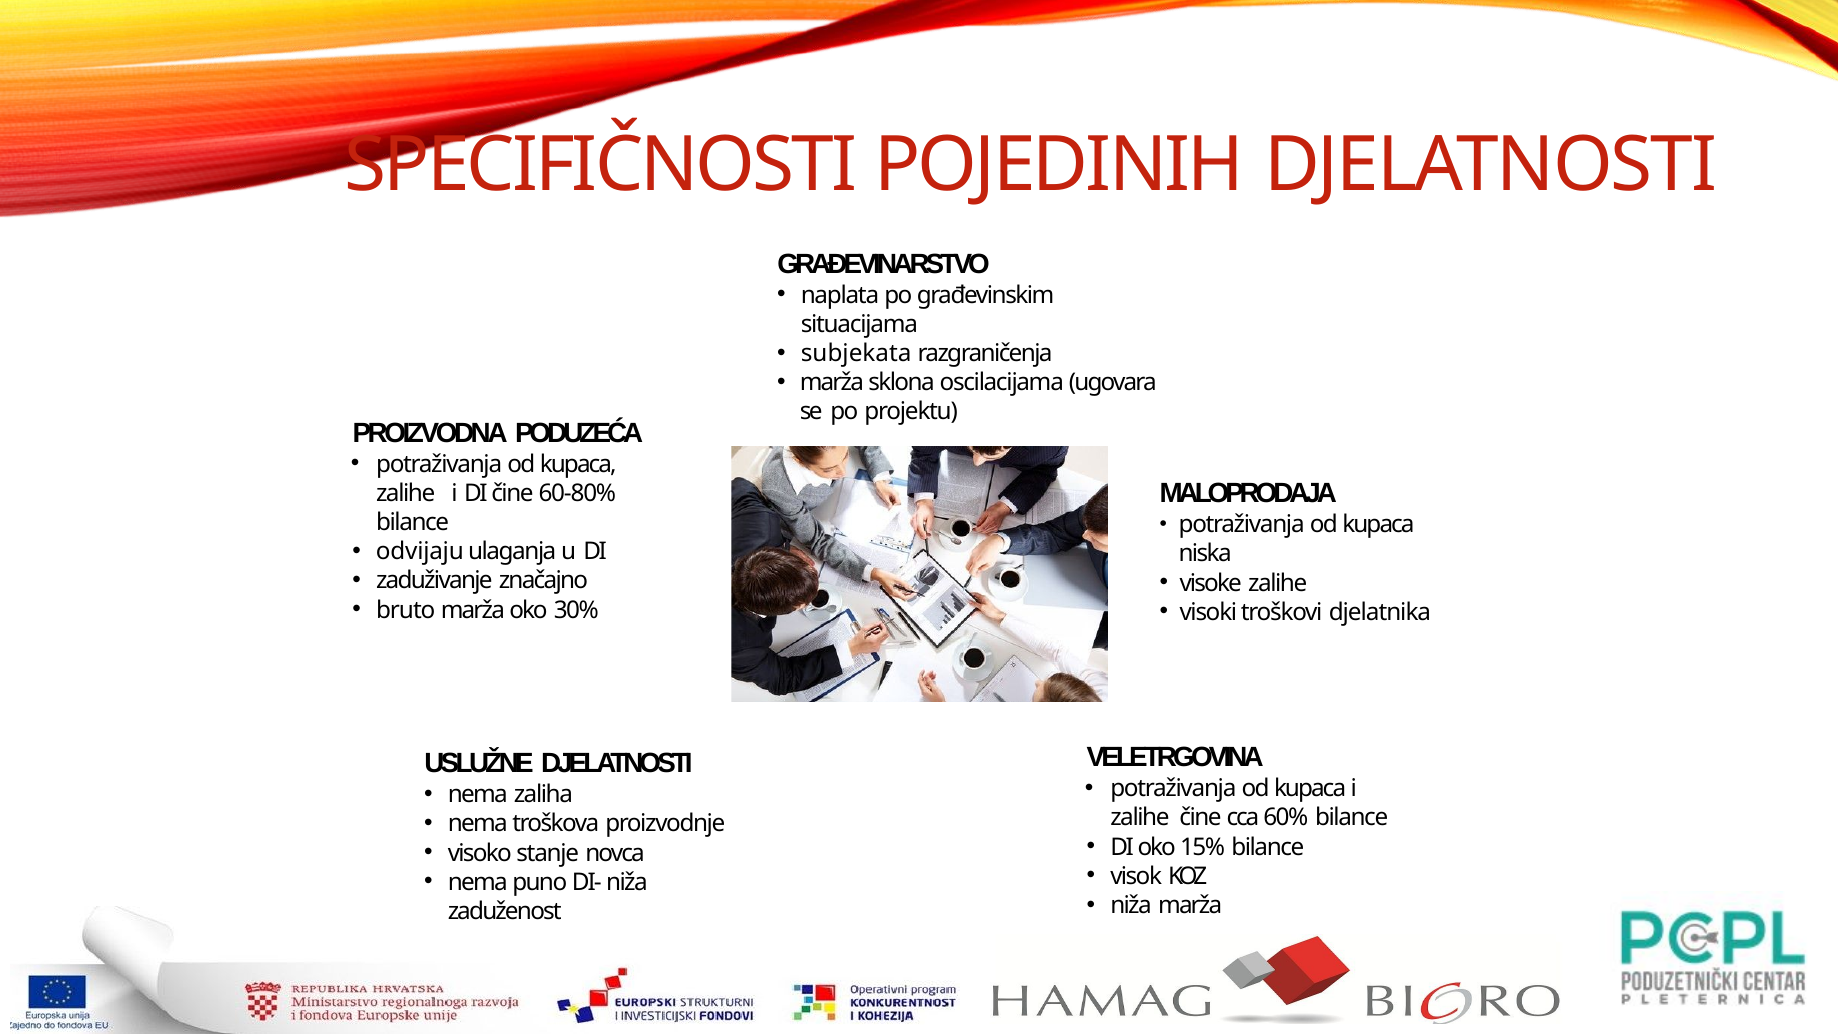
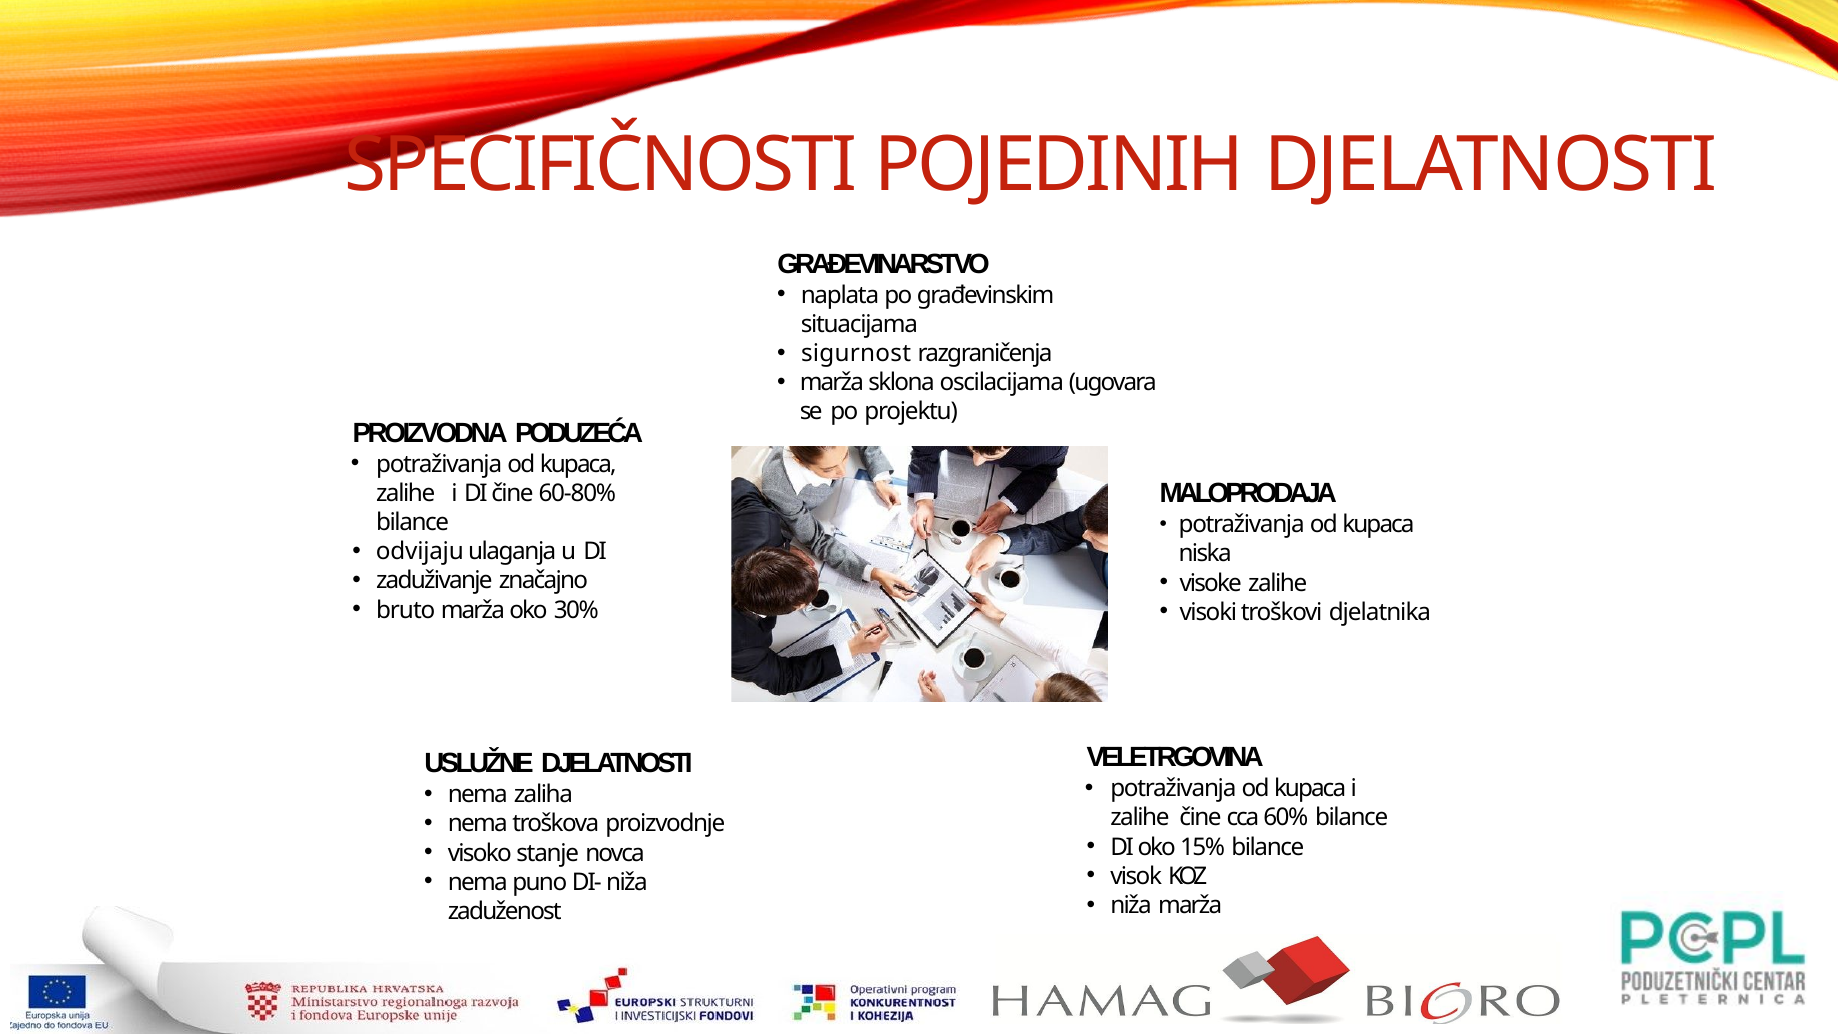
subjekata: subjekata -> sigurnost
